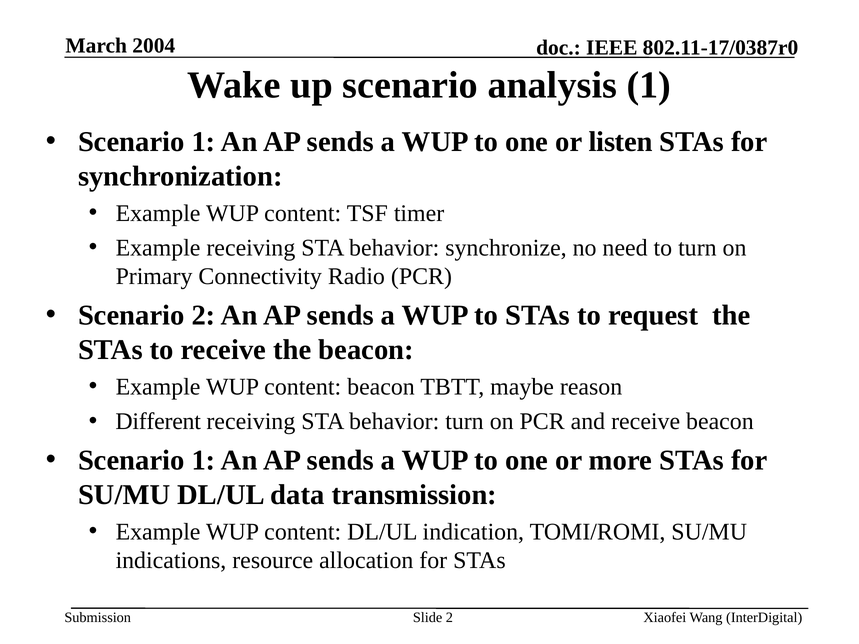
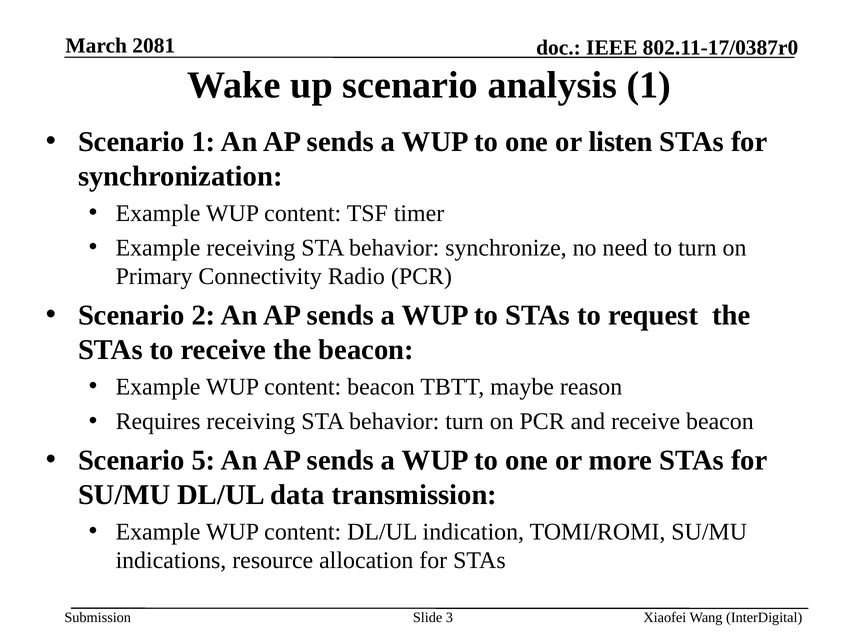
2004: 2004 -> 2081
Different: Different -> Requires
1 at (204, 461): 1 -> 5
Slide 2: 2 -> 3
